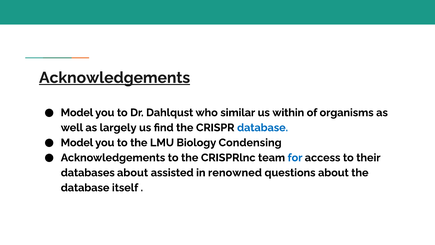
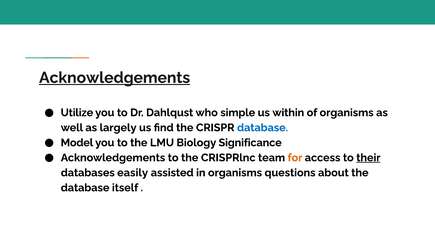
Model at (77, 112): Model -> Utilize
similar: similar -> simple
Condensing: Condensing -> Significance
for colour: blue -> orange
their underline: none -> present
databases about: about -> easily
in renowned: renowned -> organisms
